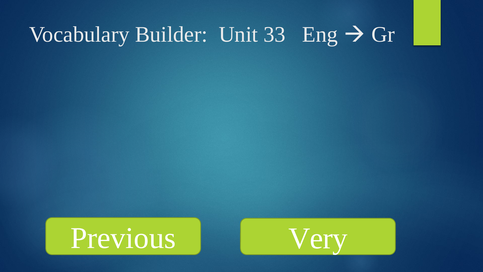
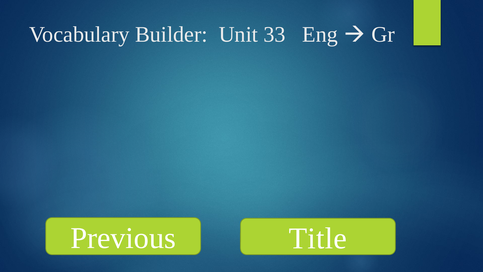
Very: Very -> Title
